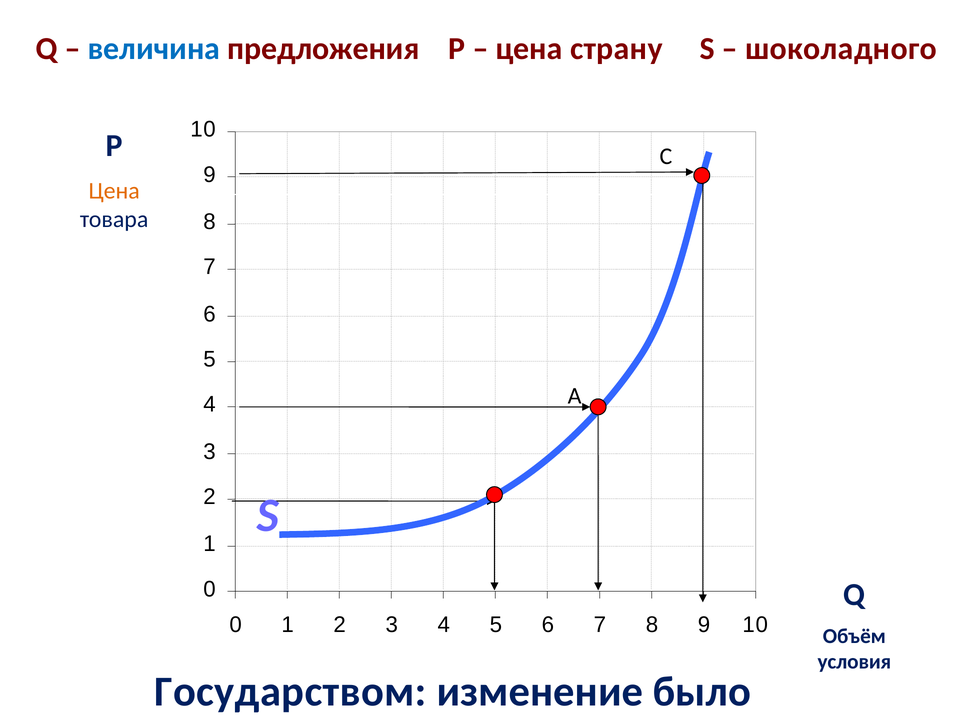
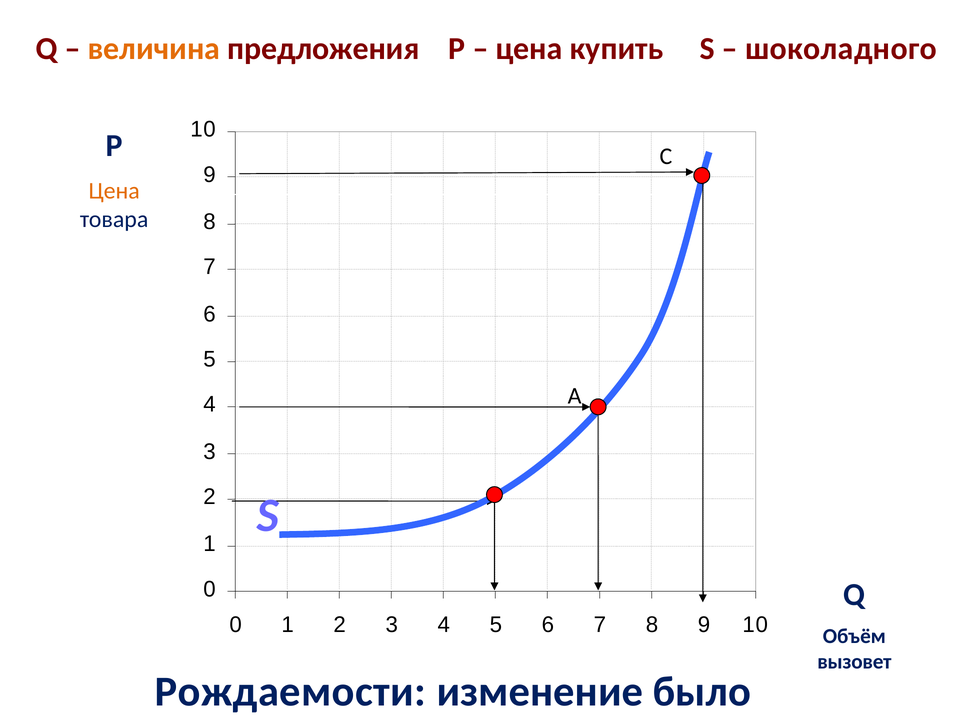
величина colour: blue -> orange
страну: страну -> купить
условия: условия -> вызовет
Государством: Государством -> Рождаемости
